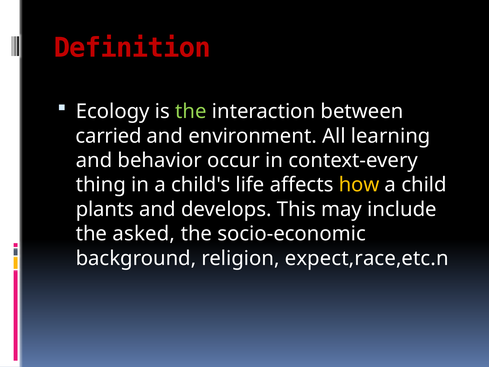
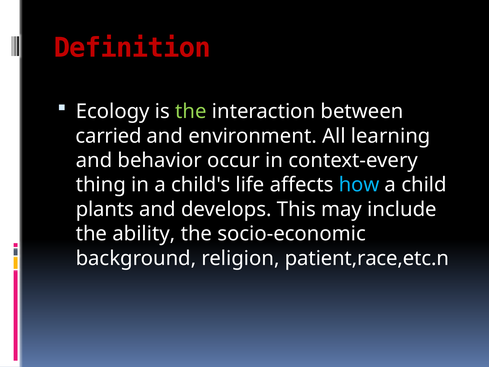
how colour: yellow -> light blue
asked: asked -> ability
expect,race,etc.n: expect,race,etc.n -> patient,race,etc.n
